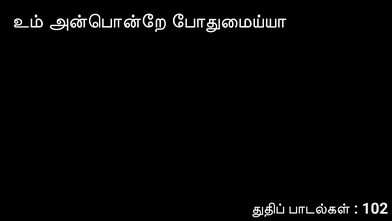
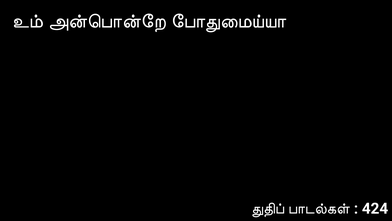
102: 102 -> 424
